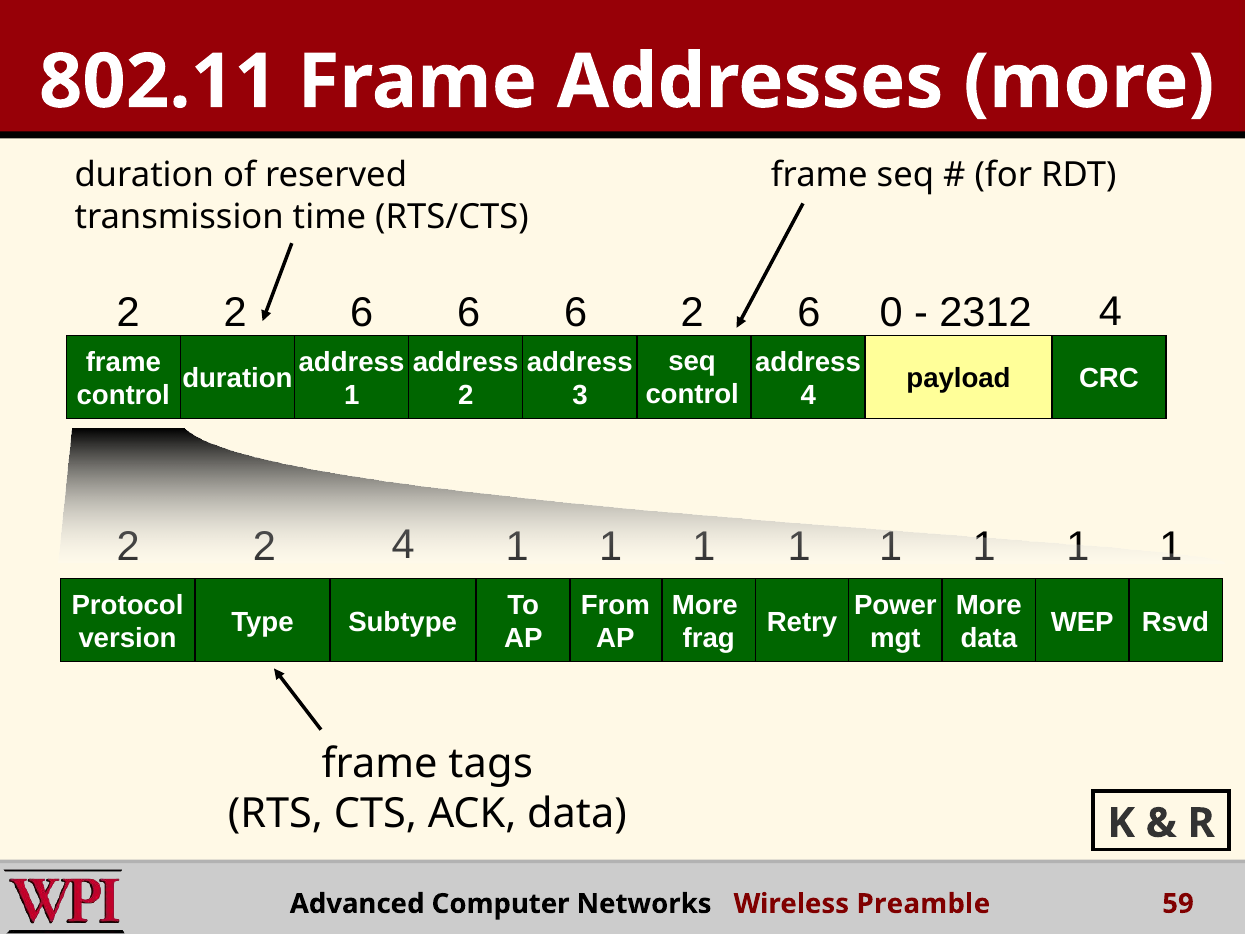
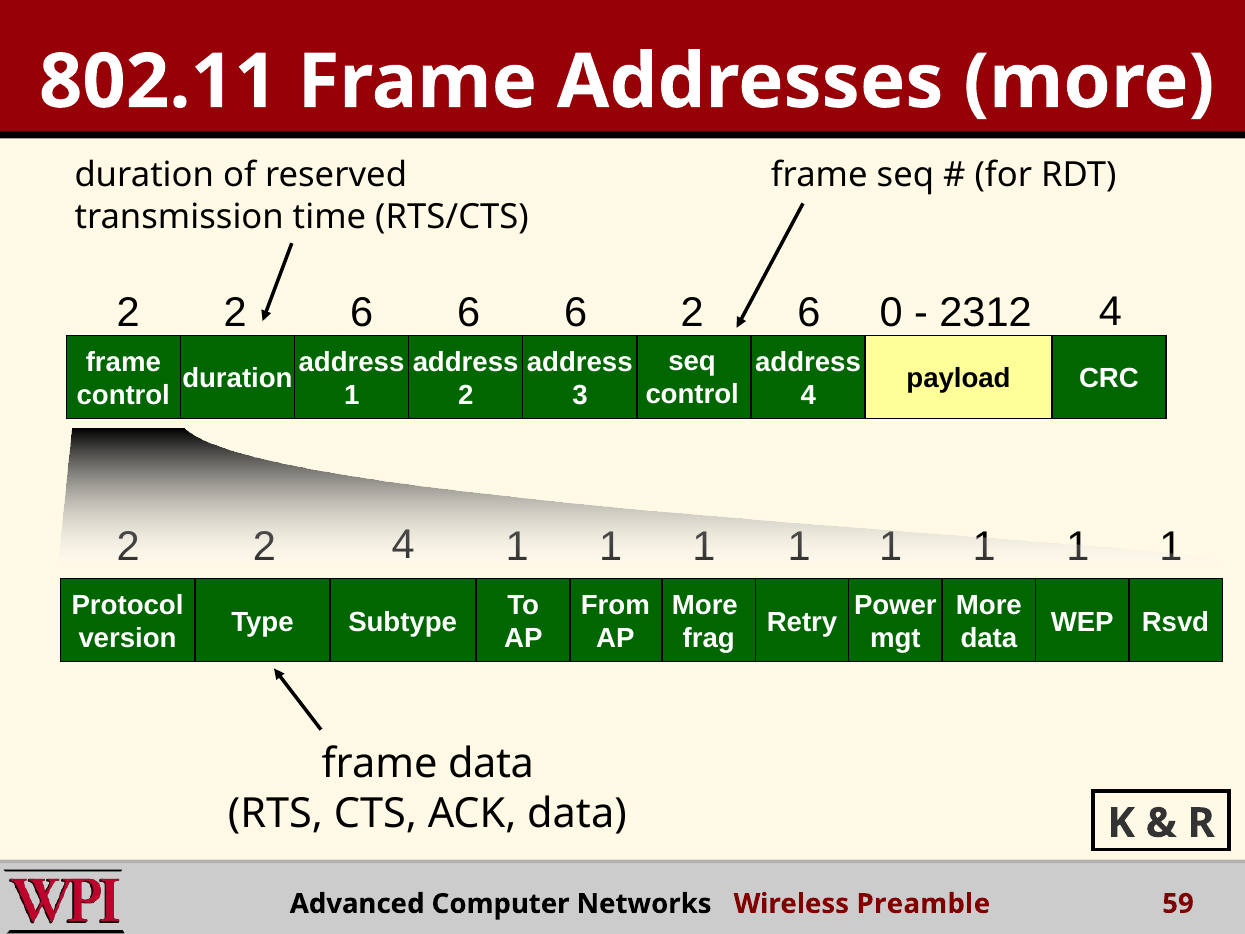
frame tags: tags -> data
